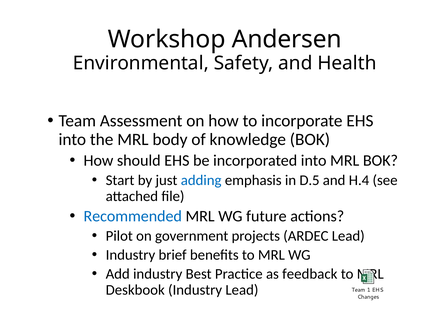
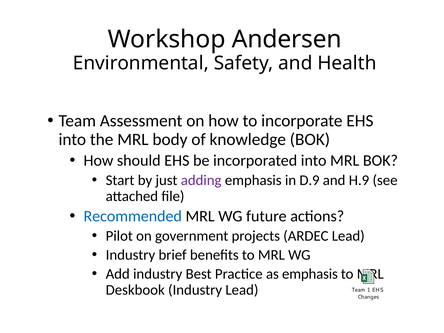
adding colour: blue -> purple
D.5: D.5 -> D.9
H.4: H.4 -> H.9
as feedback: feedback -> emphasis
